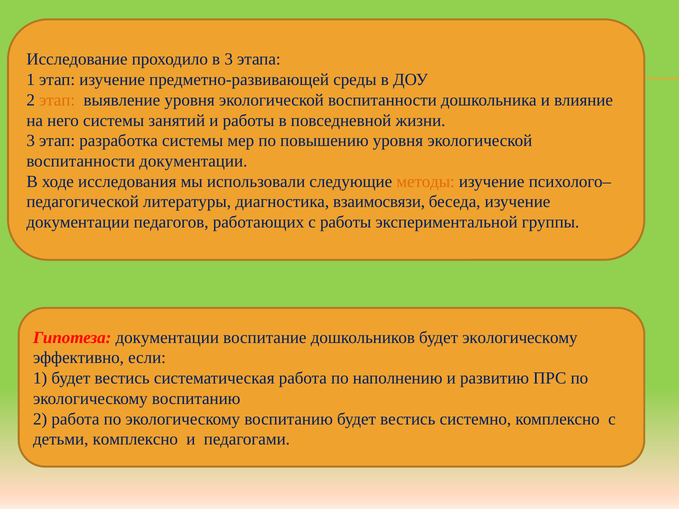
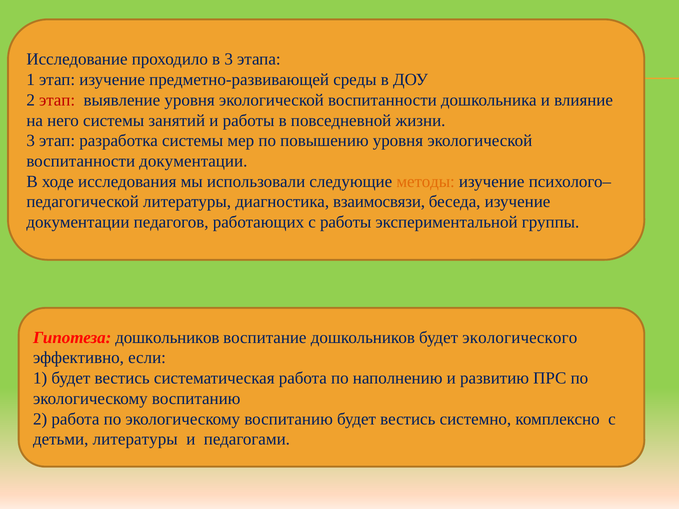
этап at (57, 100) colour: orange -> red
Гипотеза документации: документации -> дошкольников
будет экологическому: экологическому -> экологического
детьми комплексно: комплексно -> литературы
